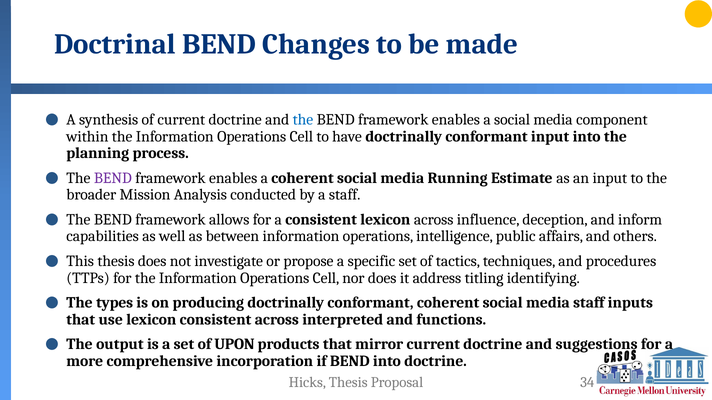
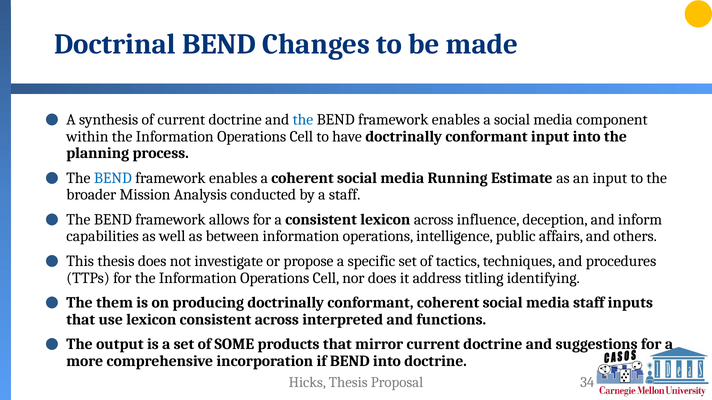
BEND at (113, 178) colour: purple -> blue
types: types -> them
UPON: UPON -> SOME
